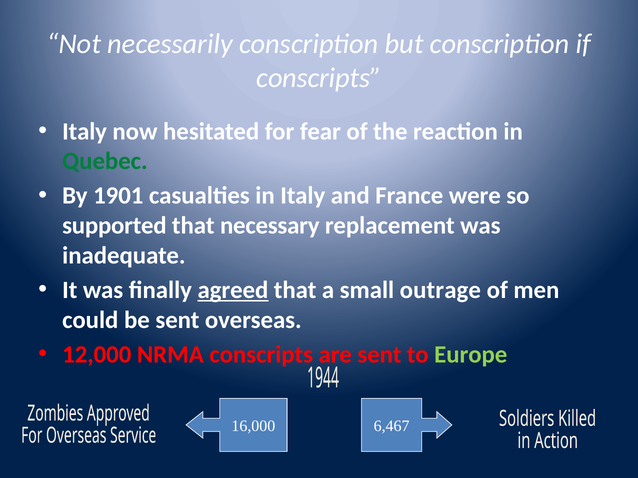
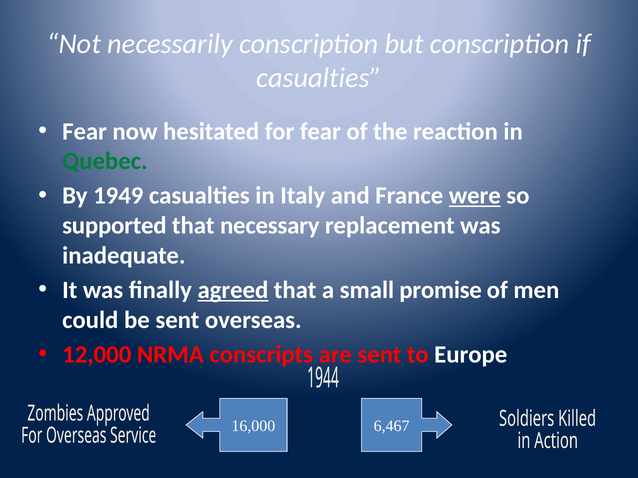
conscripts at (319, 78): conscripts -> casualties
Italy at (85, 131): Italy -> Fear
1901: 1901 -> 1949
were underline: none -> present
outrage: outrage -> promise
Europe colour: light green -> white
